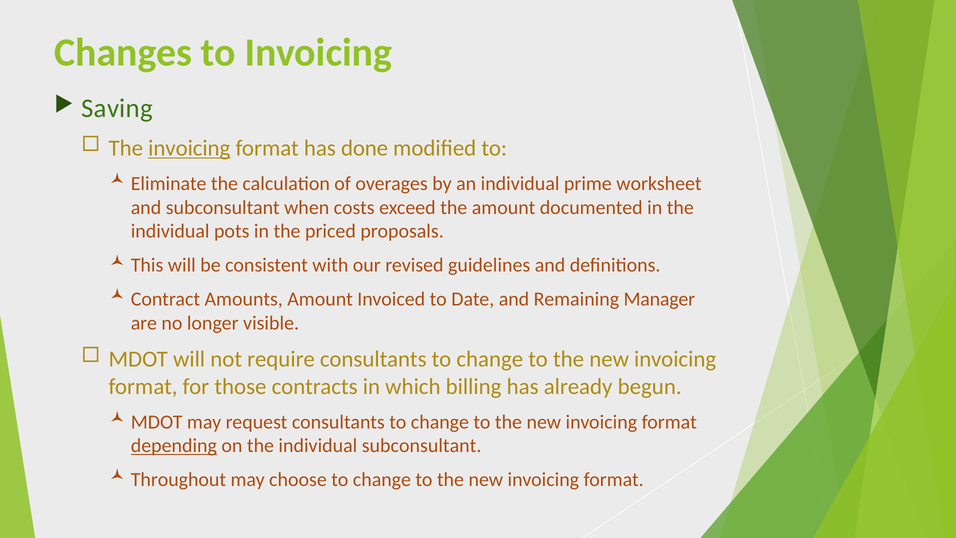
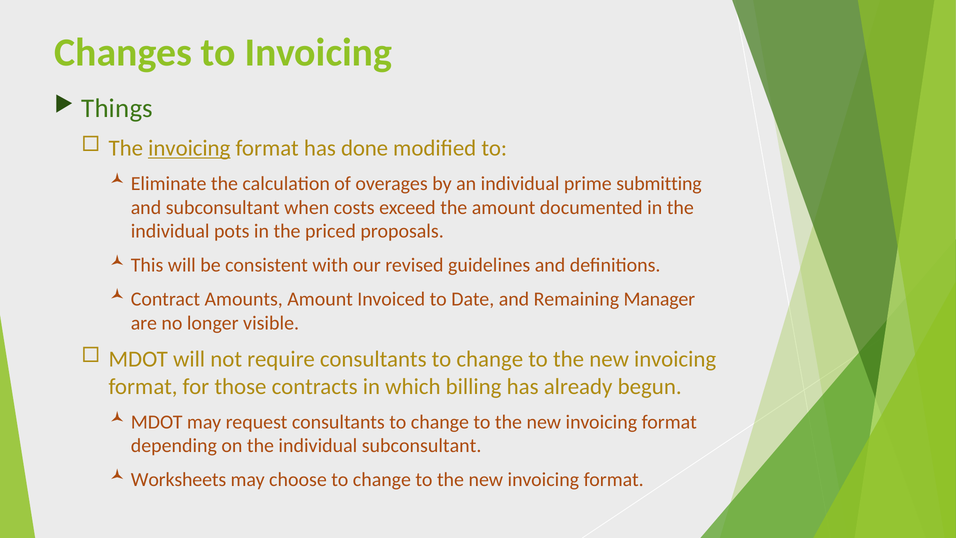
Saving: Saving -> Things
worksheet: worksheet -> submitting
depending underline: present -> none
Throughout: Throughout -> Worksheets
